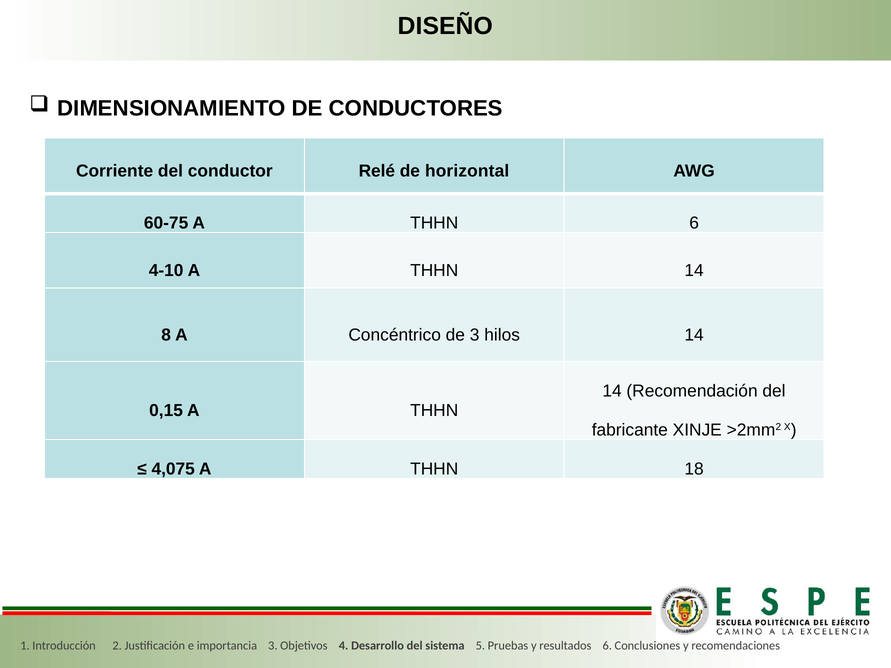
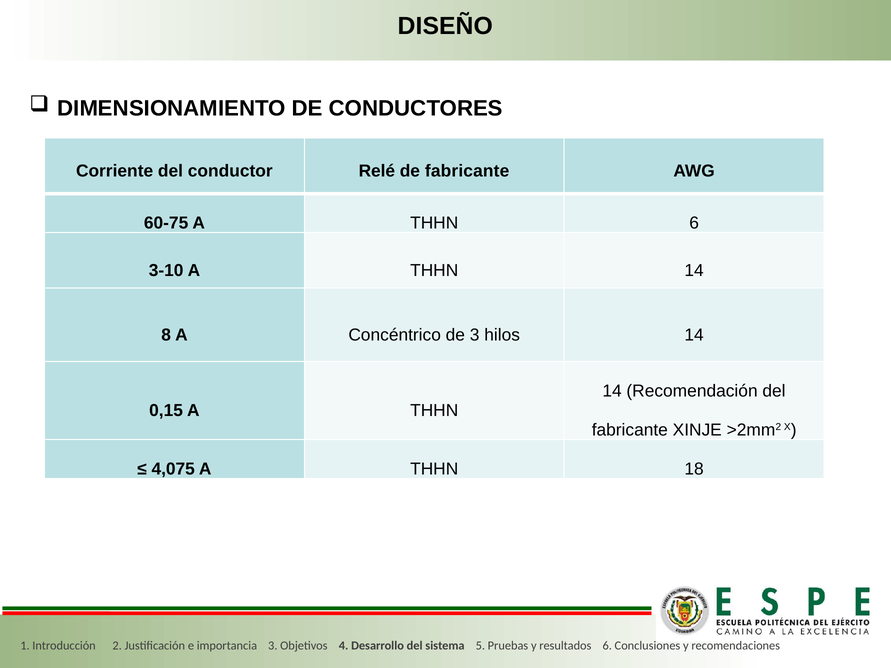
de horizontal: horizontal -> fabricante
4-10: 4-10 -> 3-10
